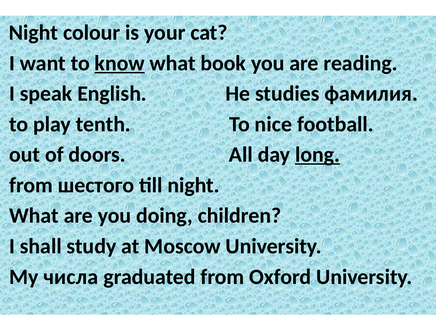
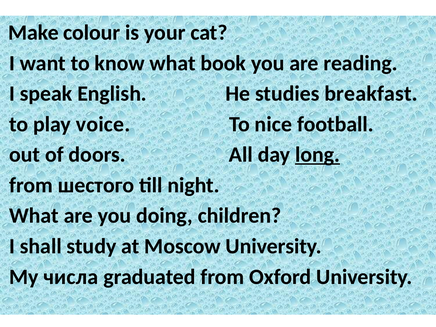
Night at (33, 33): Night -> Make
know underline: present -> none
фамилия: фамилия -> breakfast
tenth: tenth -> voice
